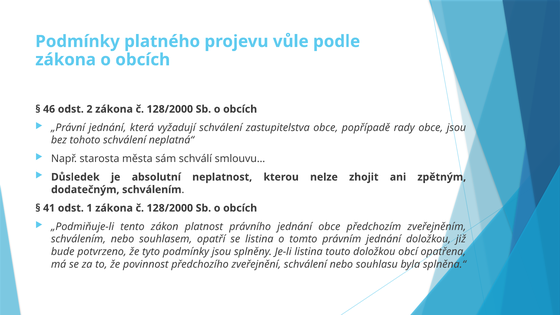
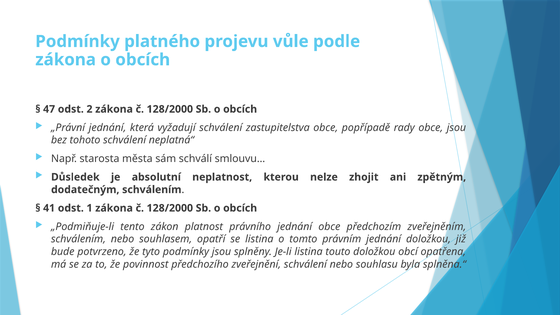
46: 46 -> 47
